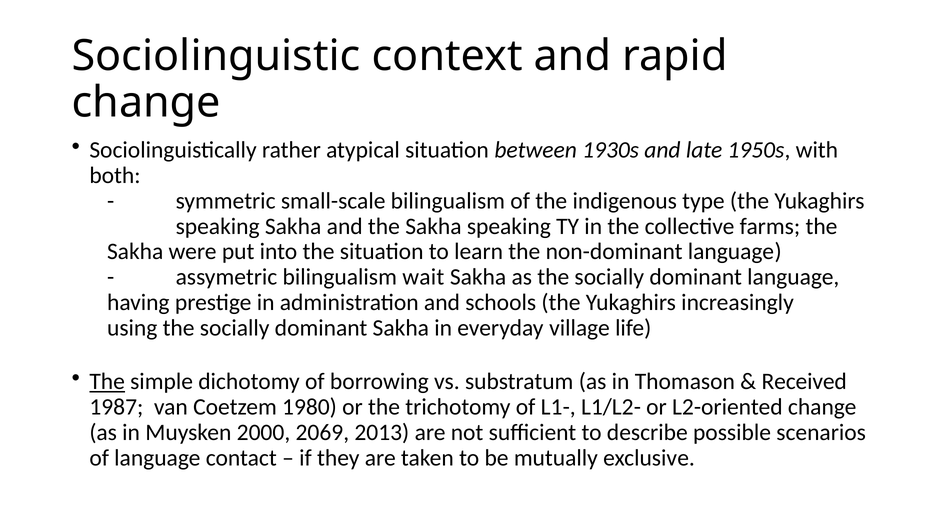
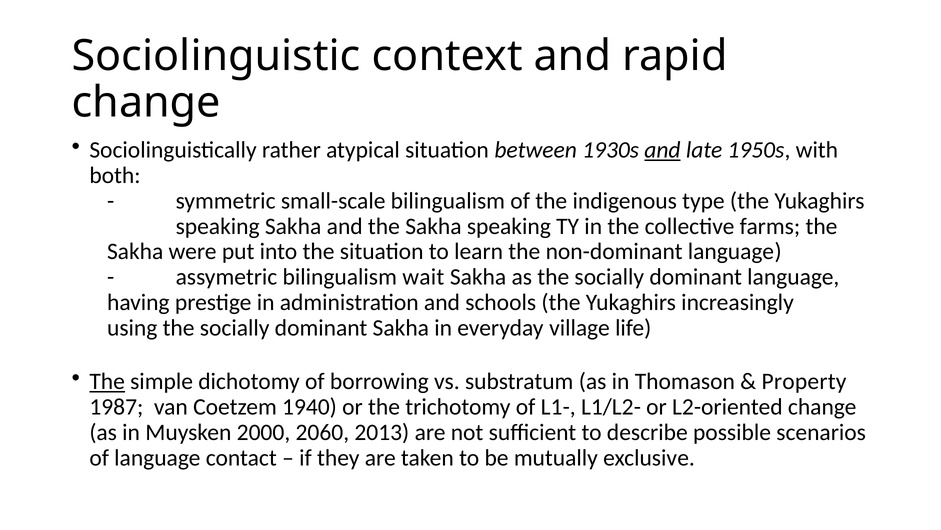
and at (662, 150) underline: none -> present
Received: Received -> Property
1980: 1980 -> 1940
2069: 2069 -> 2060
